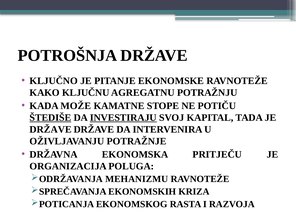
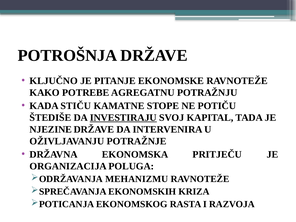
KLJUČNU: KLJUČNU -> POTREBE
MOŽE: MOŽE -> STIČU
ŠTEDIŠE underline: present -> none
DRŽAVE at (51, 129): DRŽAVE -> NJEZINE
